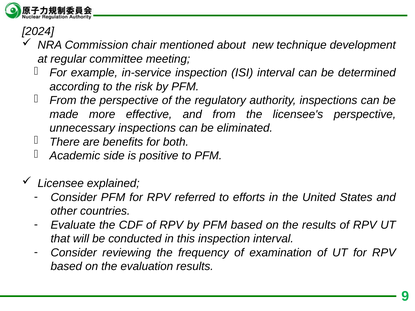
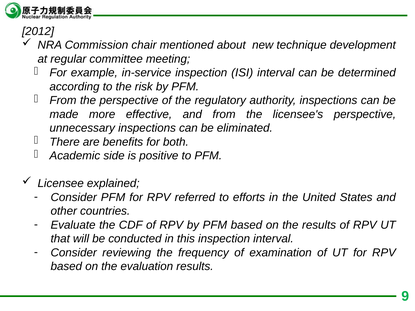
2024: 2024 -> 2012
